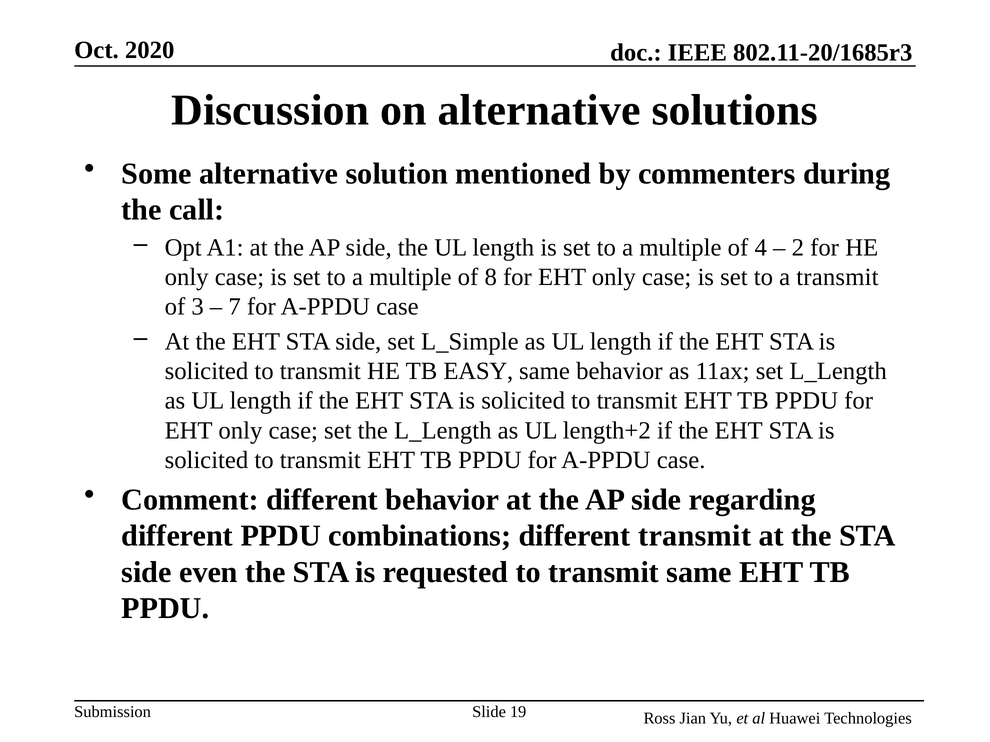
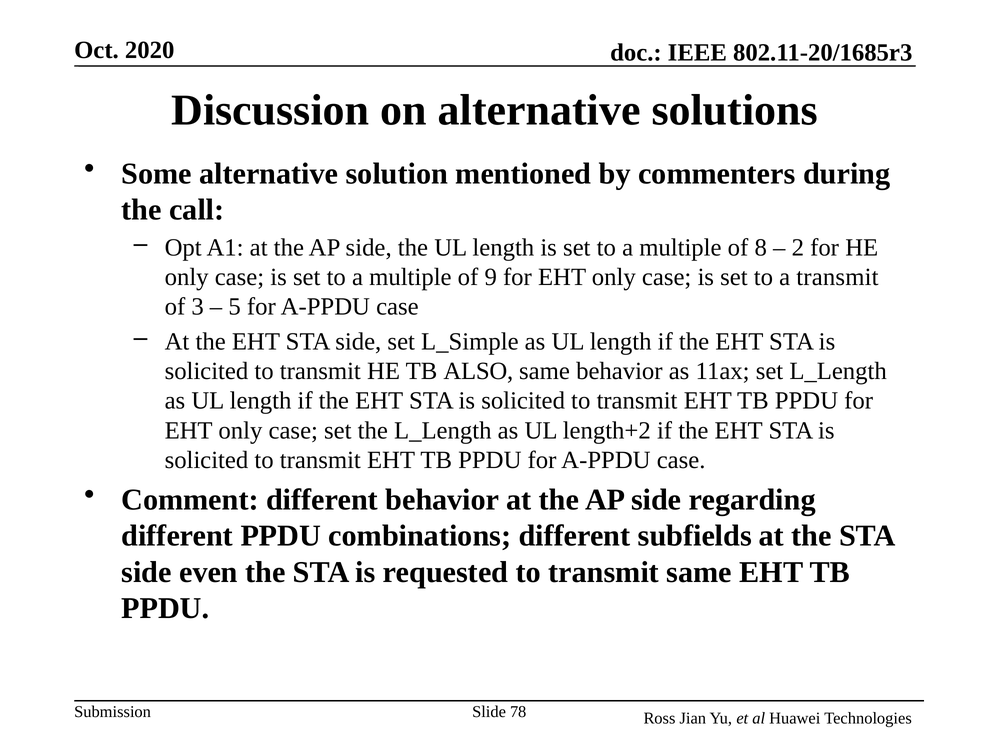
4: 4 -> 8
8: 8 -> 9
7: 7 -> 5
EASY: EASY -> ALSO
different transmit: transmit -> subfields
19: 19 -> 78
